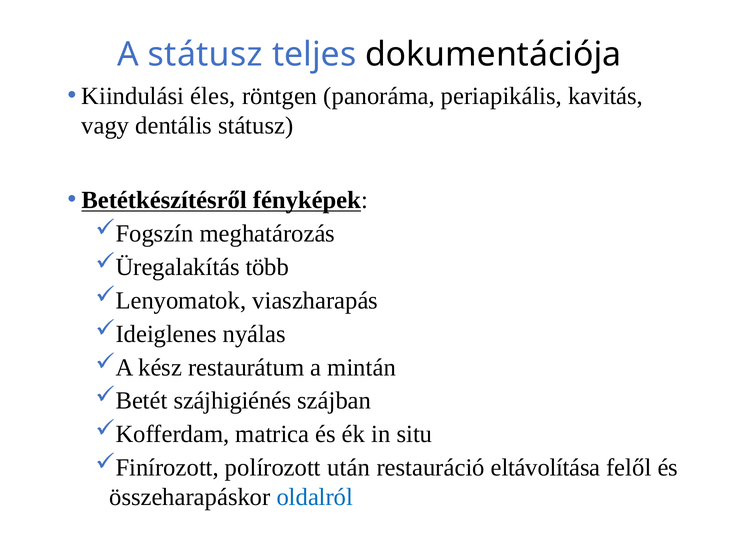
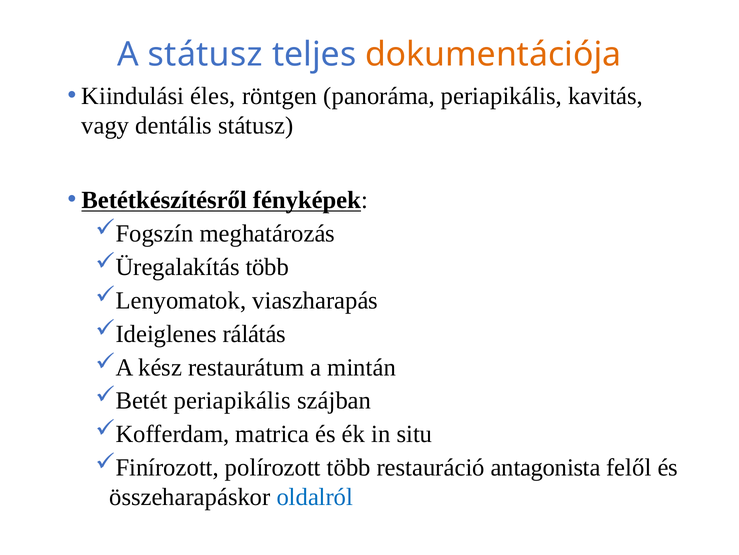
dokumentációja colour: black -> orange
nyálas: nyálas -> rálátás
szájhigiénés at (233, 400): szájhigiénés -> periapikális
polírozott után: után -> több
eltávolítása: eltávolítása -> antagonista
